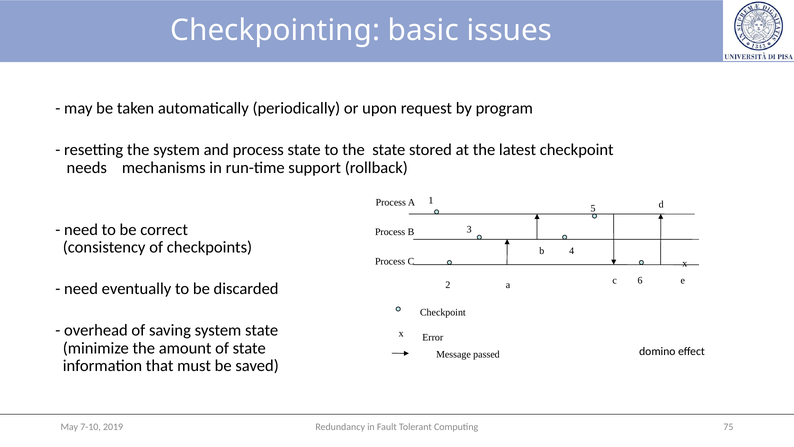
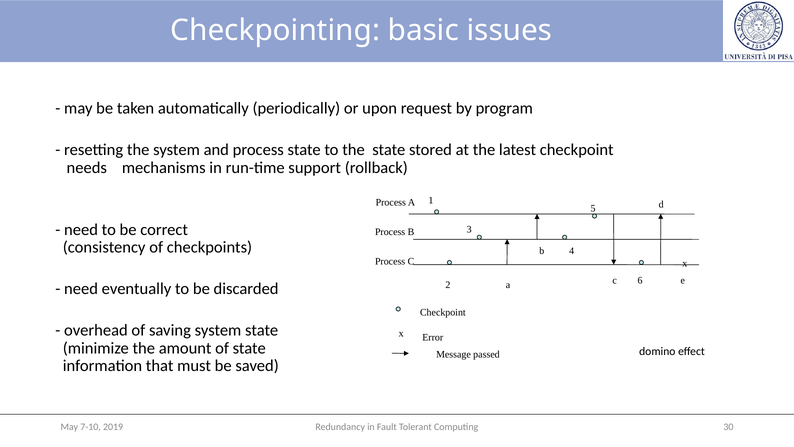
75: 75 -> 30
